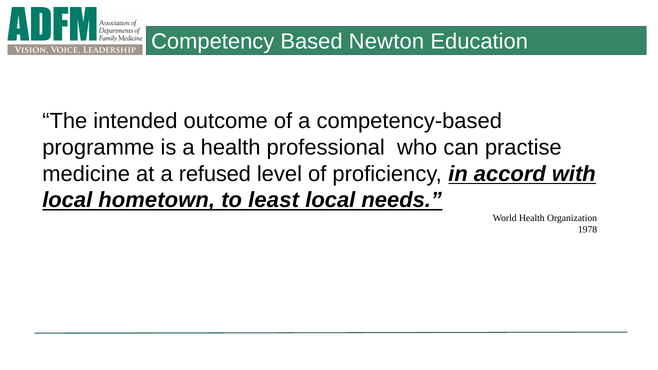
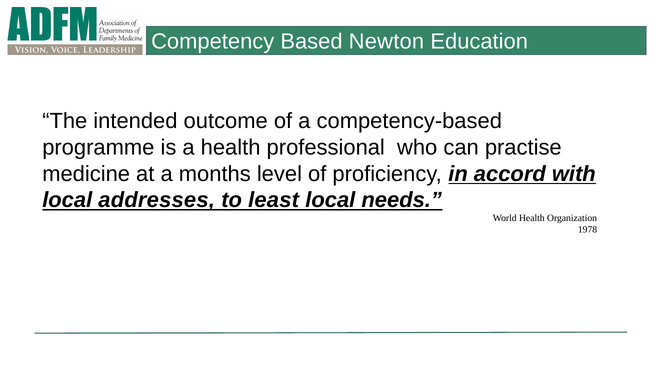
refused: refused -> months
hometown: hometown -> addresses
